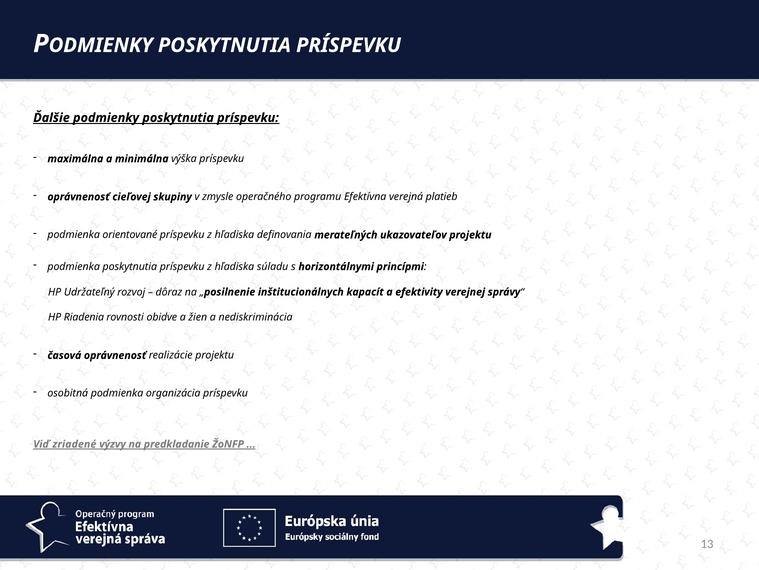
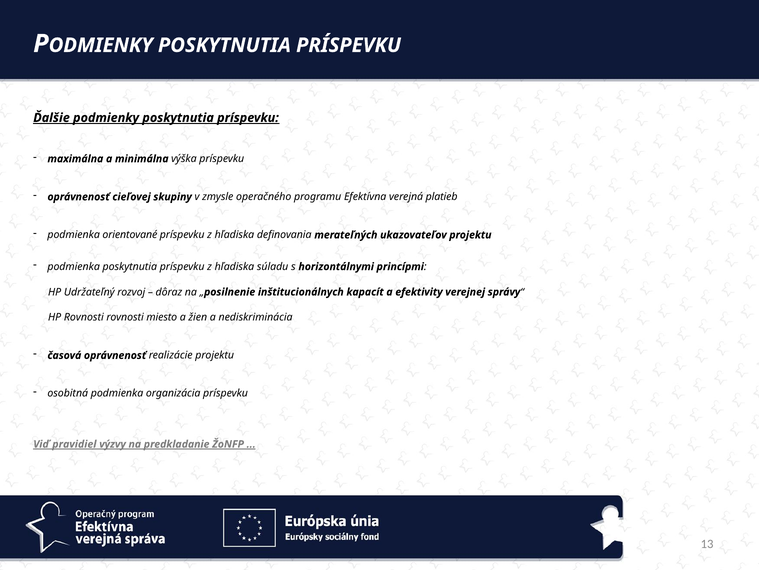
HP Riadenia: Riadenia -> Rovnosti
obidve: obidve -> miesto
zriadené: zriadené -> pravidiel
